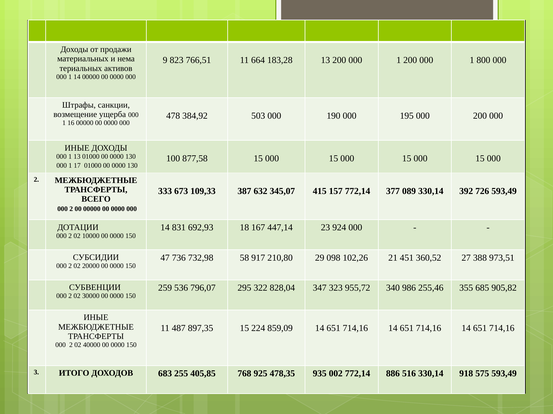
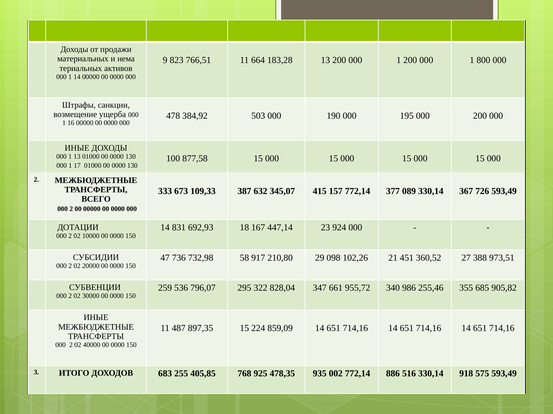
392: 392 -> 367
323: 323 -> 661
